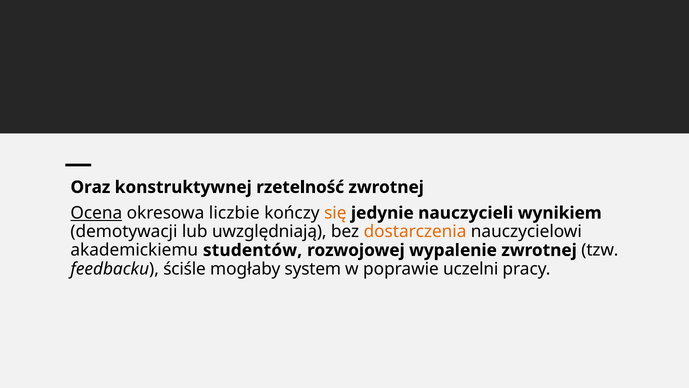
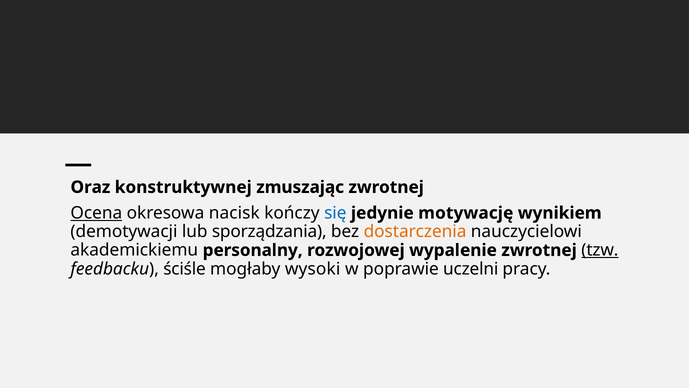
rzetelność: rzetelność -> zmuszając
liczbie: liczbie -> nacisk
się colour: orange -> blue
nauczycieli: nauczycieli -> motywację
uwzględniają: uwzględniają -> sporządzania
studentów: studentów -> personalny
tzw underline: none -> present
system: system -> wysoki
